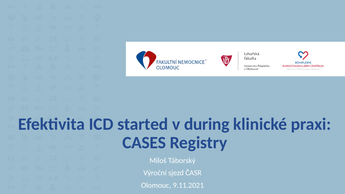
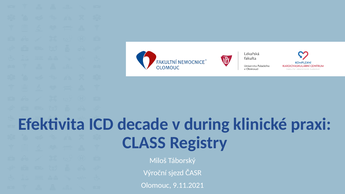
started: started -> decade
CASES: CASES -> CLASS
